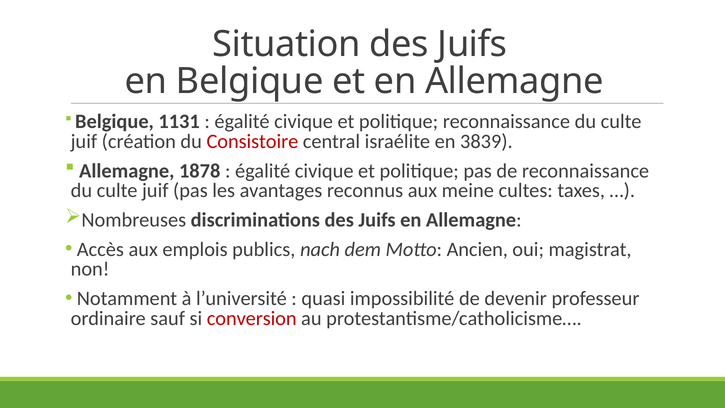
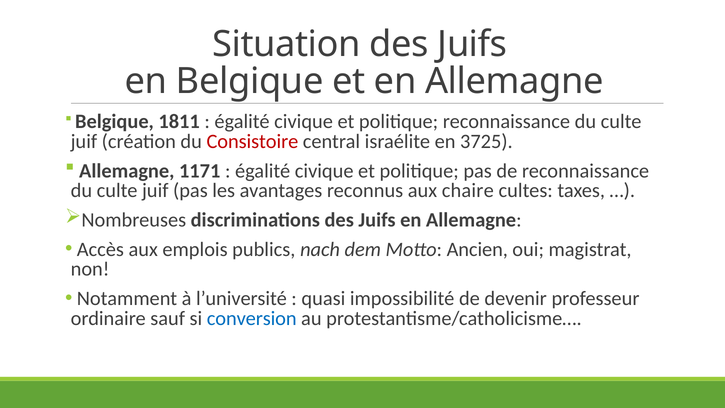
1131: 1131 -> 1811
3839: 3839 -> 3725
1878: 1878 -> 1171
meine: meine -> chaire
conversion colour: red -> blue
